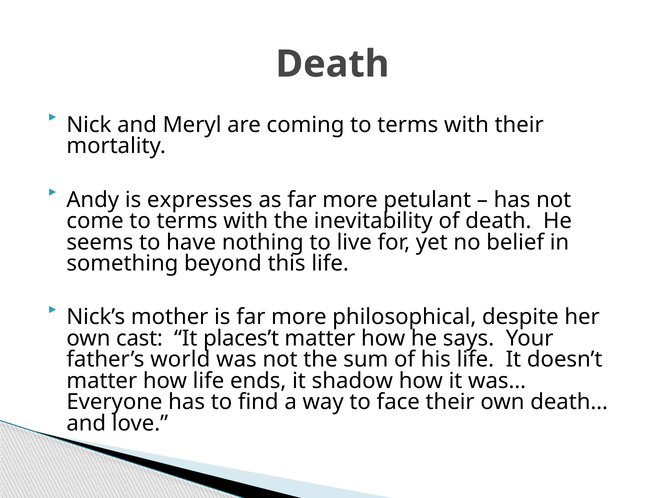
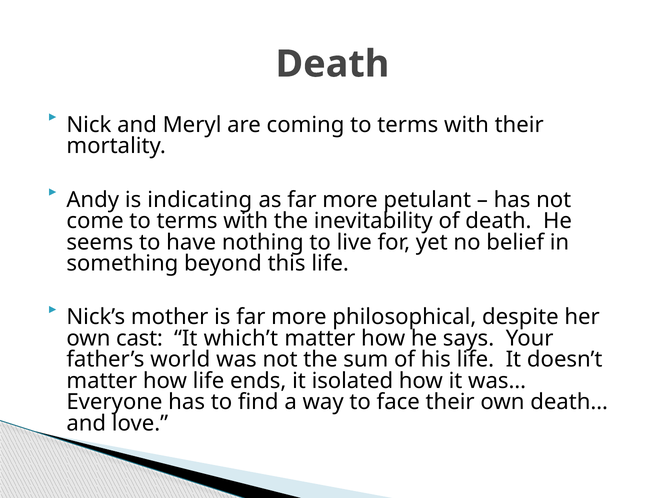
expresses: expresses -> indicating
places’t: places’t -> which’t
shadow: shadow -> isolated
